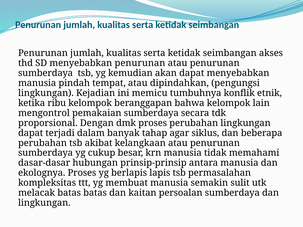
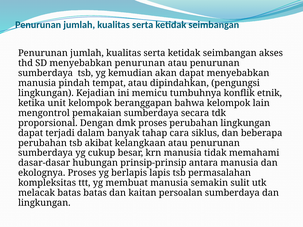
ribu: ribu -> unit
agar: agar -> cara
